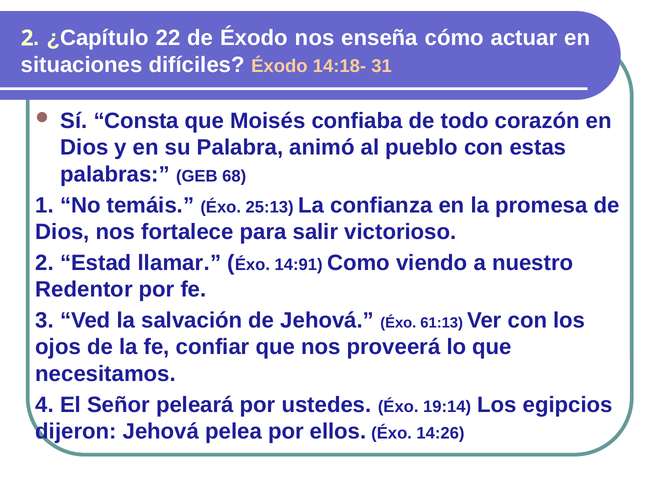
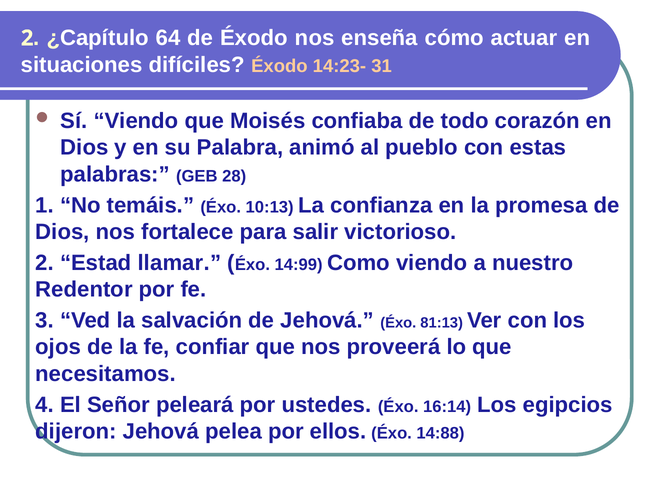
22: 22 -> 64
14:18-: 14:18- -> 14:23-
Sí Consta: Consta -> Viendo
68: 68 -> 28
25:13: 25:13 -> 10:13
14:91: 14:91 -> 14:99
61:13: 61:13 -> 81:13
19:14: 19:14 -> 16:14
14:26: 14:26 -> 14:88
